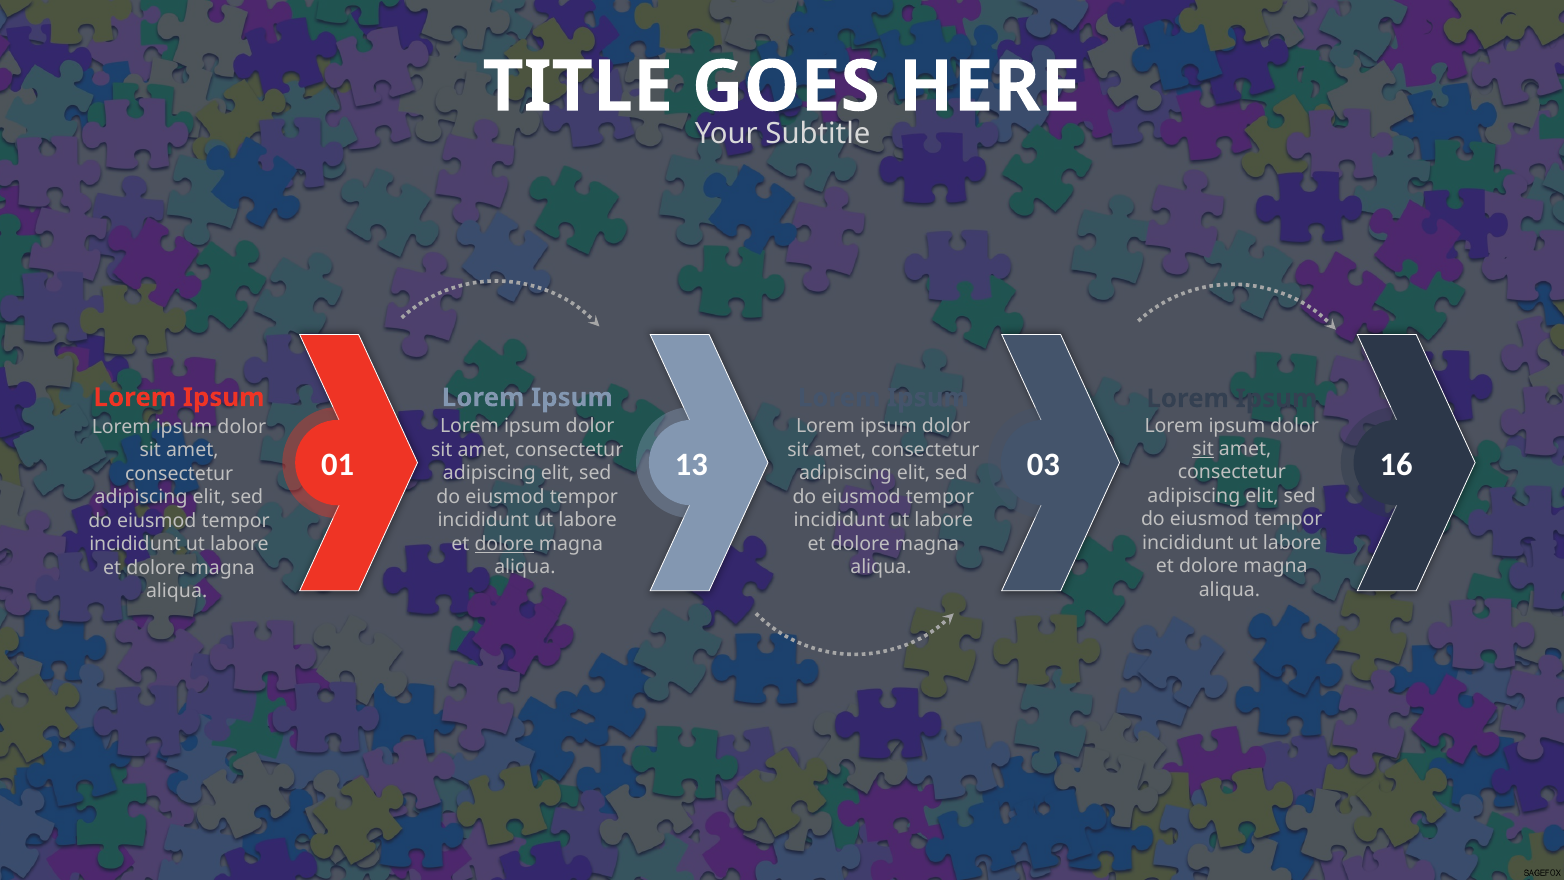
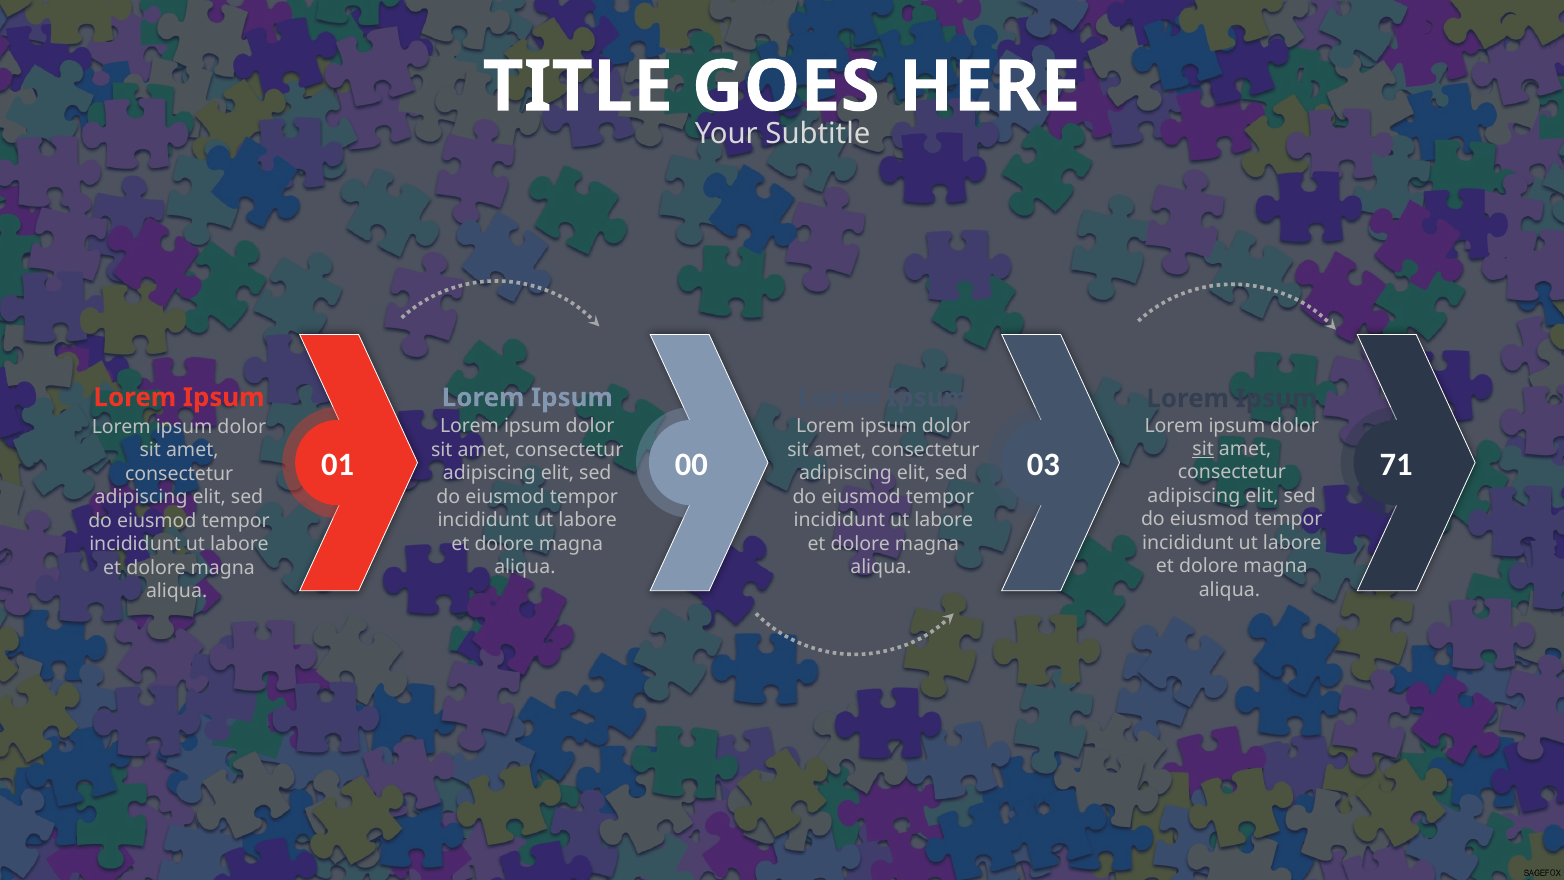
13: 13 -> 00
16: 16 -> 71
dolore at (504, 544) underline: present -> none
